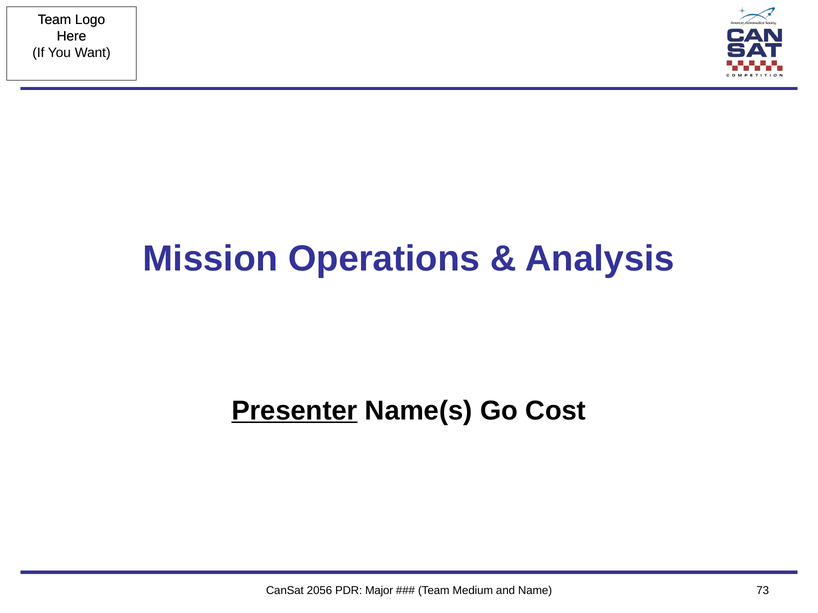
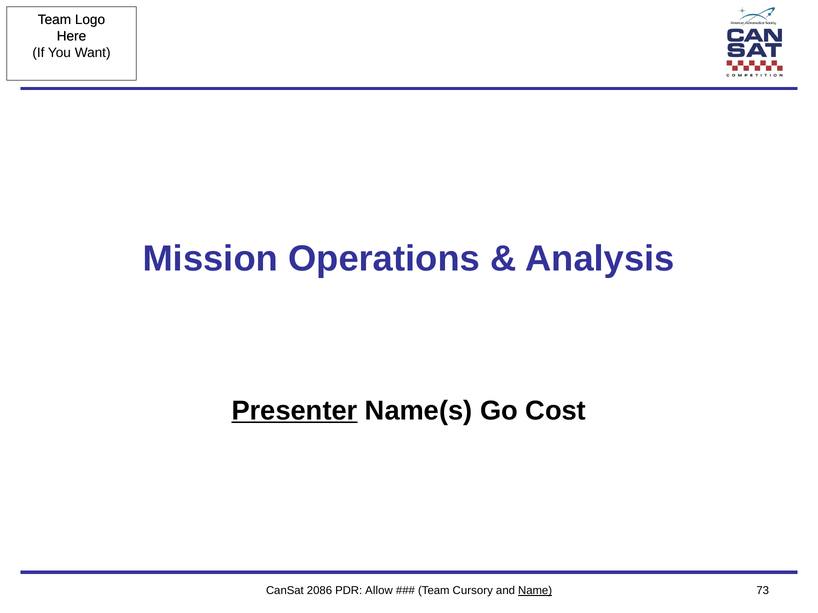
2056: 2056 -> 2086
Major: Major -> Allow
Medium: Medium -> Cursory
Name underline: none -> present
